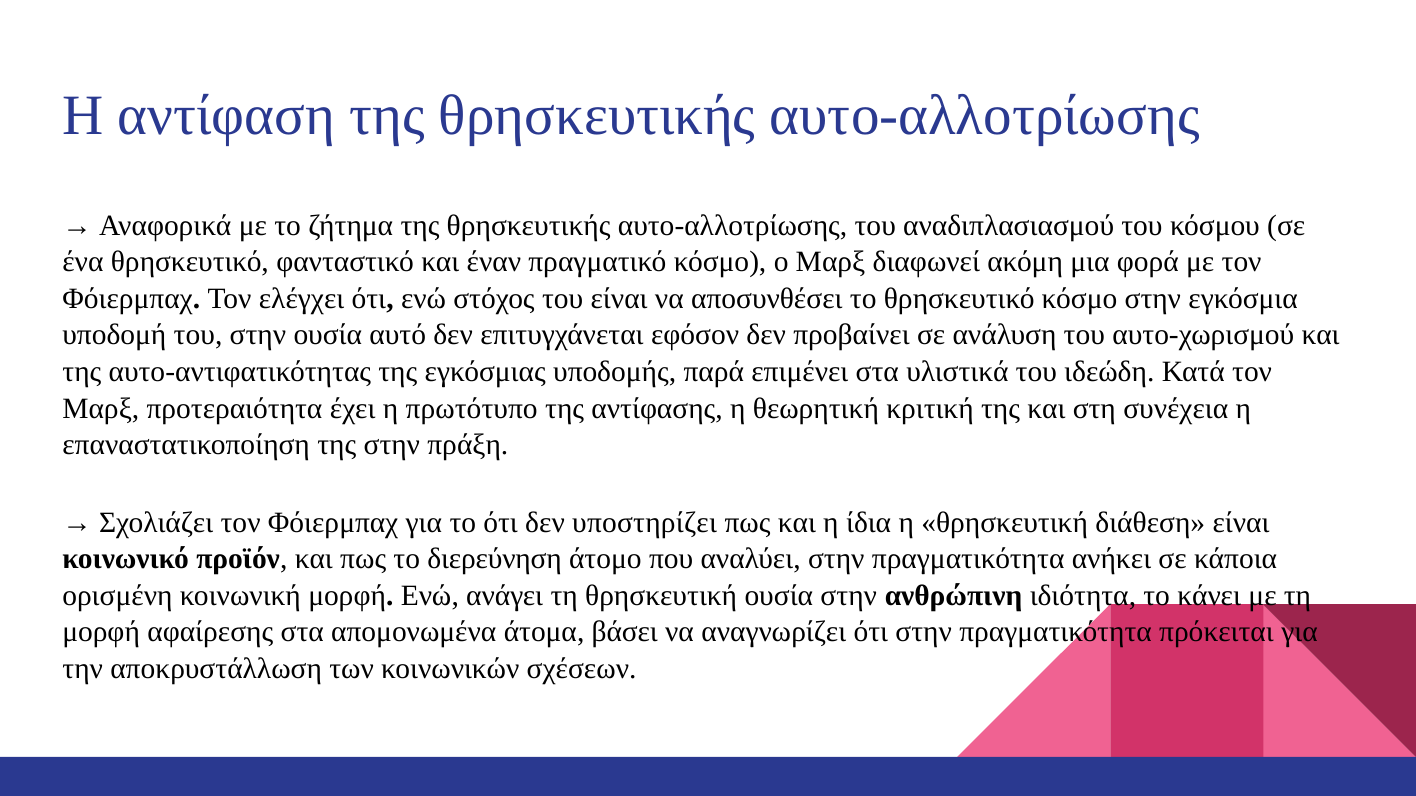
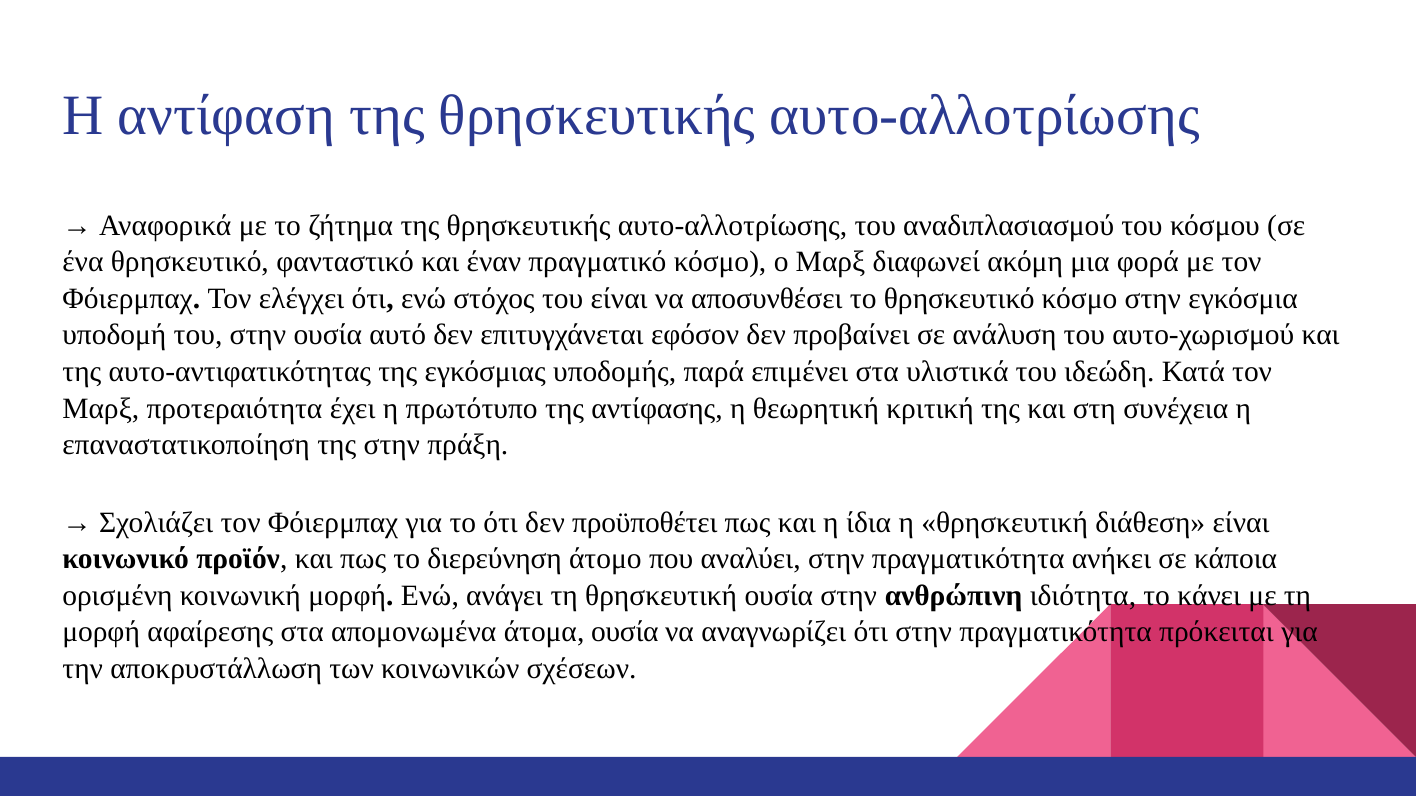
υποστηρίζει: υποστηρίζει -> προϋποθέτει
άτομα βάσει: βάσει -> ουσία
